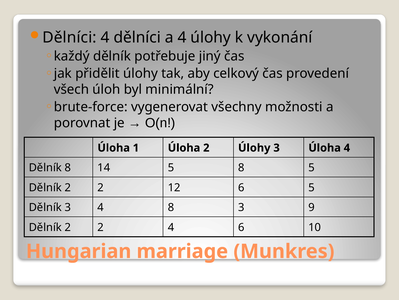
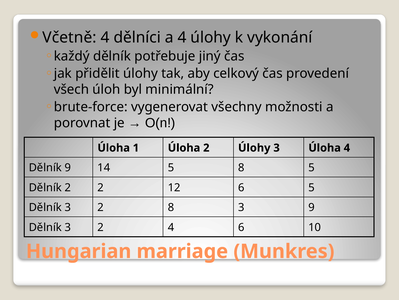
Dělníci at (69, 37): Dělníci -> Včetně
Dělník 8: 8 -> 9
4 at (101, 207): 4 -> 2
2 at (68, 227): 2 -> 3
